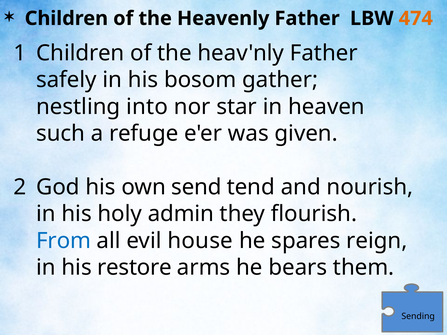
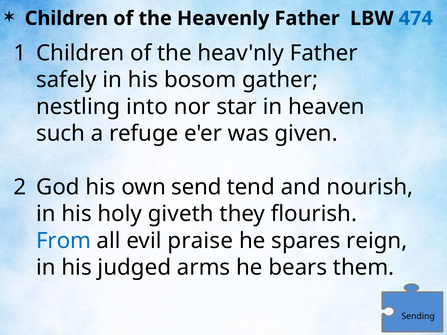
474 colour: orange -> blue
admin: admin -> giveth
house: house -> praise
restore: restore -> judged
